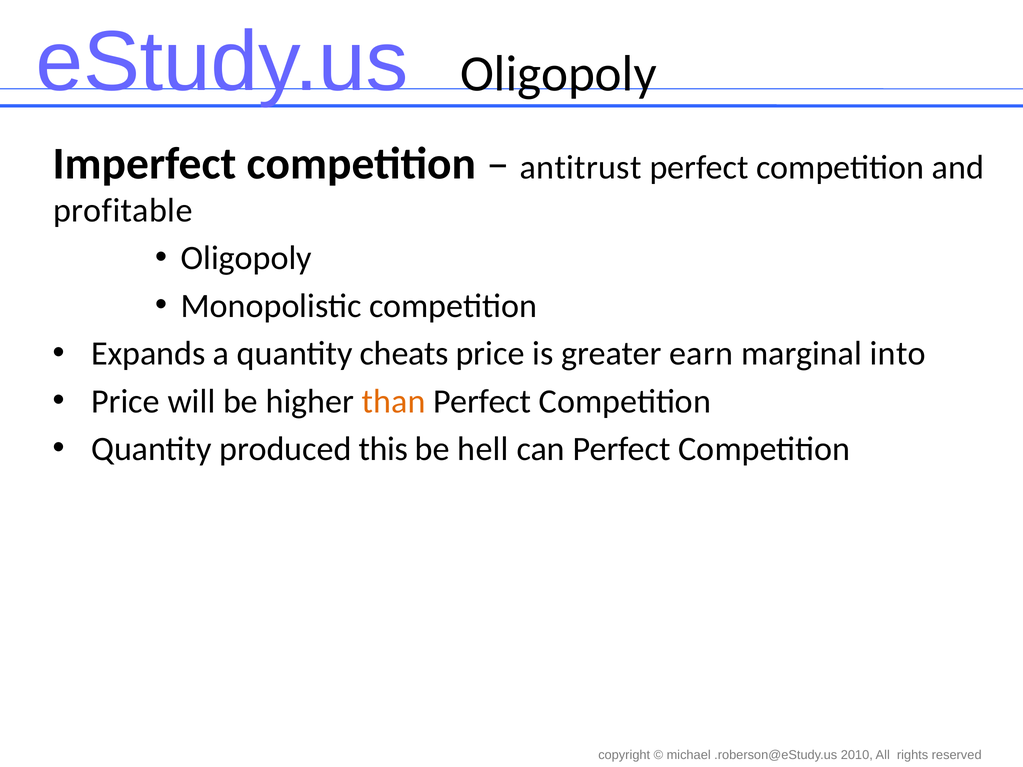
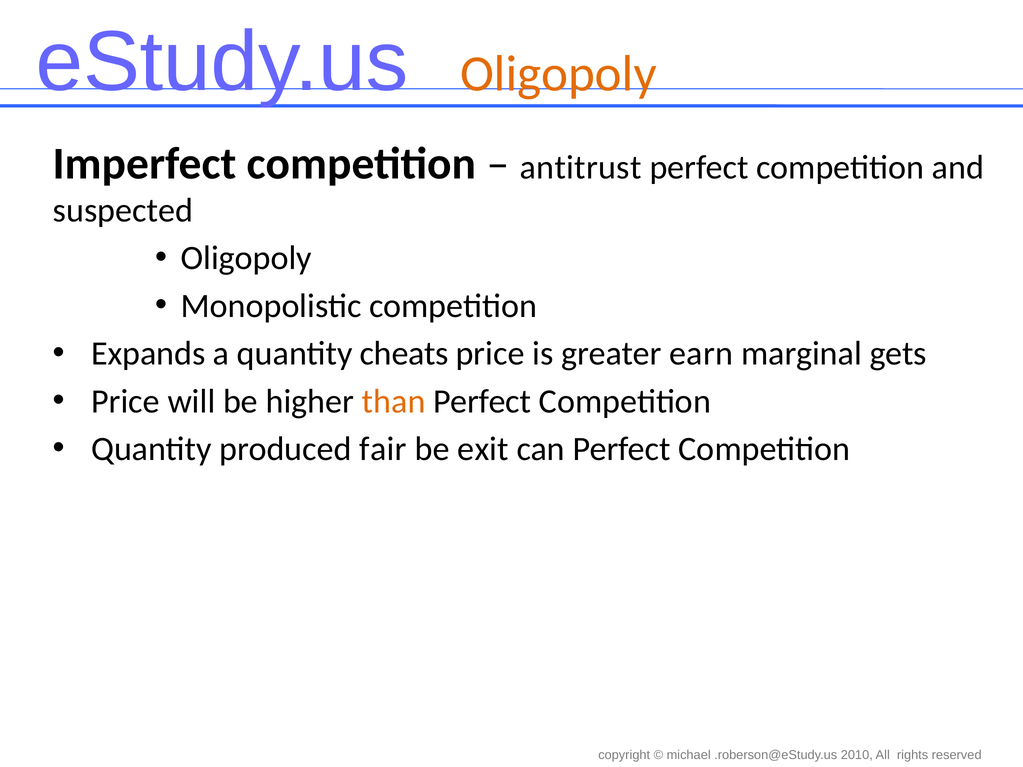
Oligopoly at (558, 74) colour: black -> orange
profitable: profitable -> suspected
into: into -> gets
this: this -> fair
hell: hell -> exit
